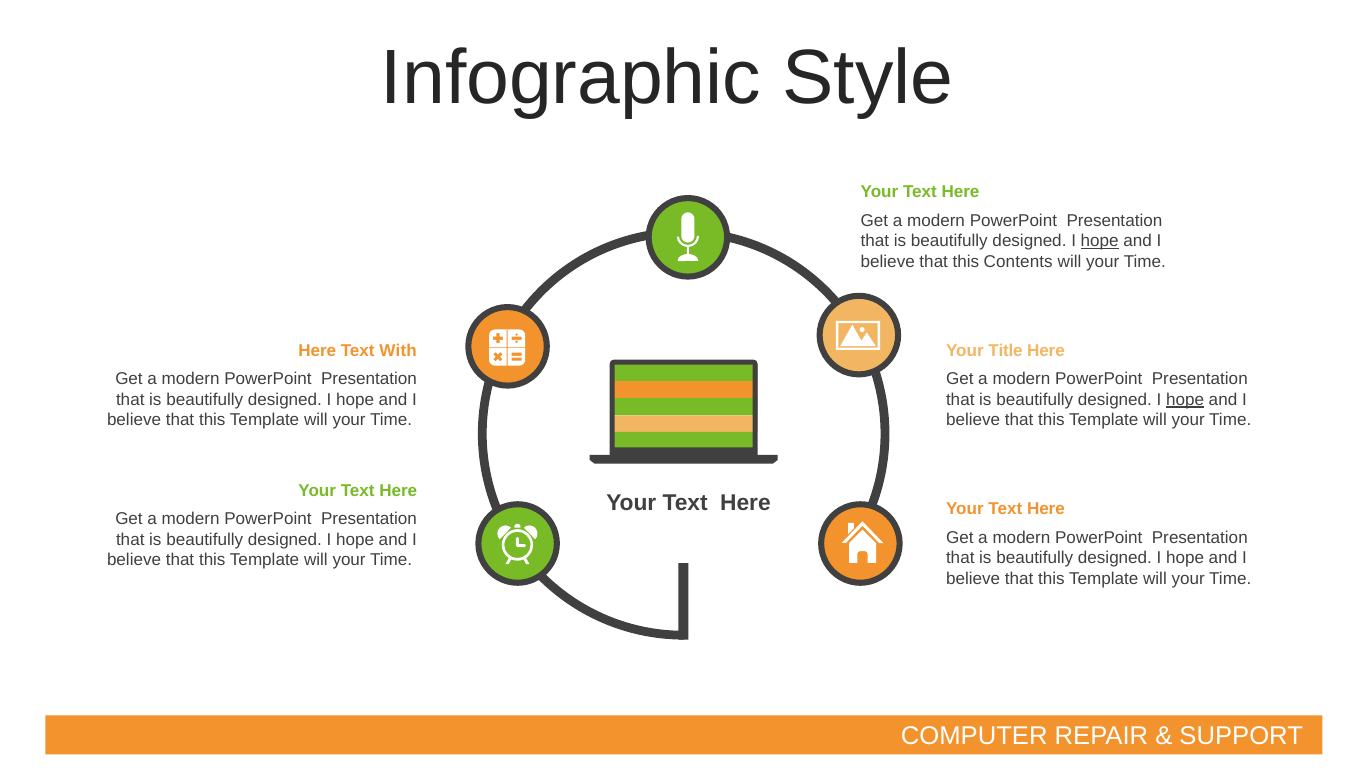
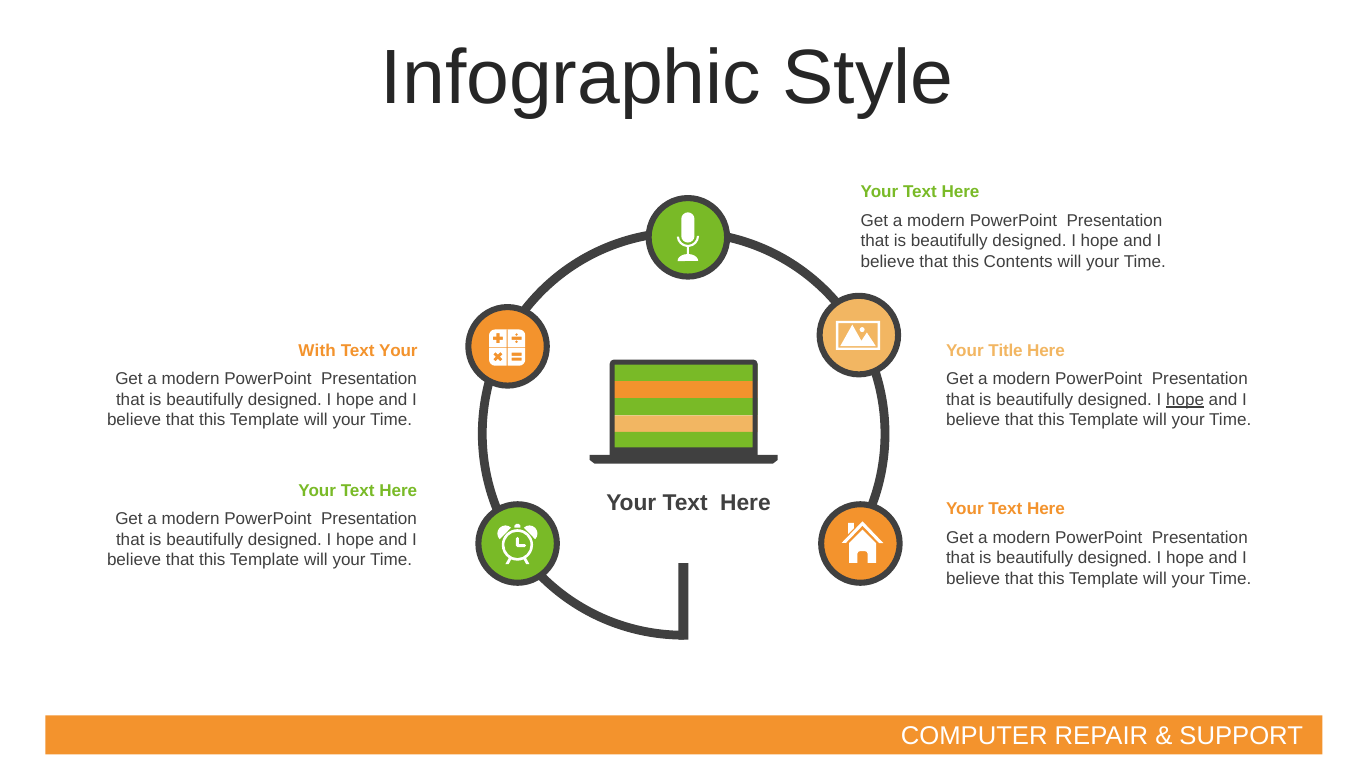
hope at (1100, 241) underline: present -> none
Here at (317, 350): Here -> With
Text With: With -> Your
